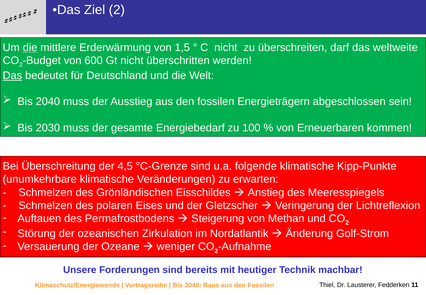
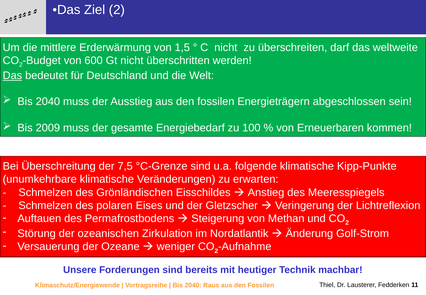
die at (30, 47) underline: present -> none
2030: 2030 -> 2009
4,5: 4,5 -> 7,5
